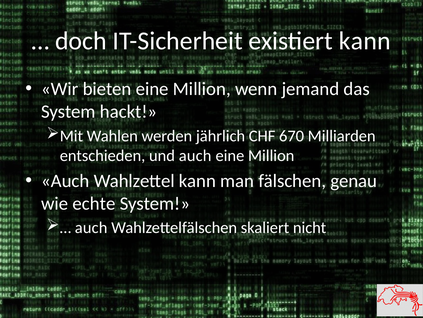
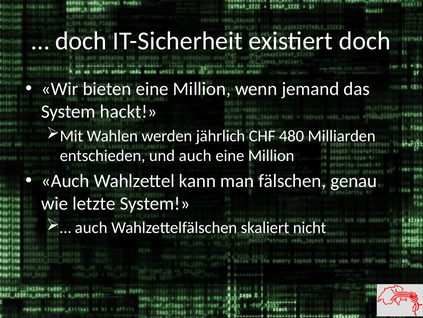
existiert kann: kann -> doch
670: 670 -> 480
echte: echte -> letzte
